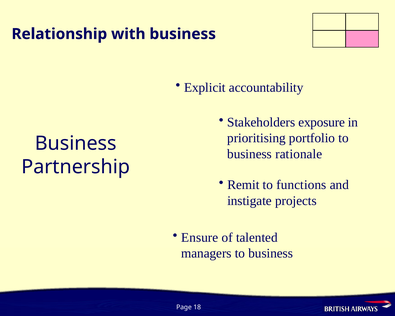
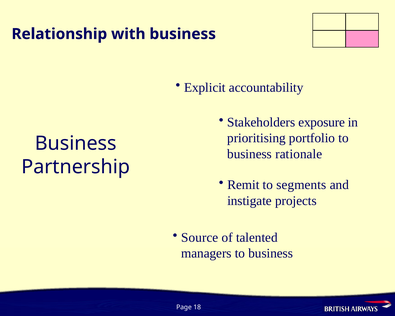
functions: functions -> segments
Ensure: Ensure -> Source
